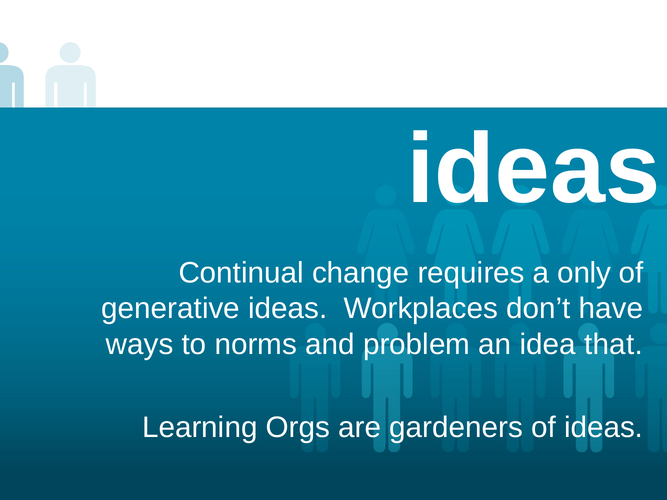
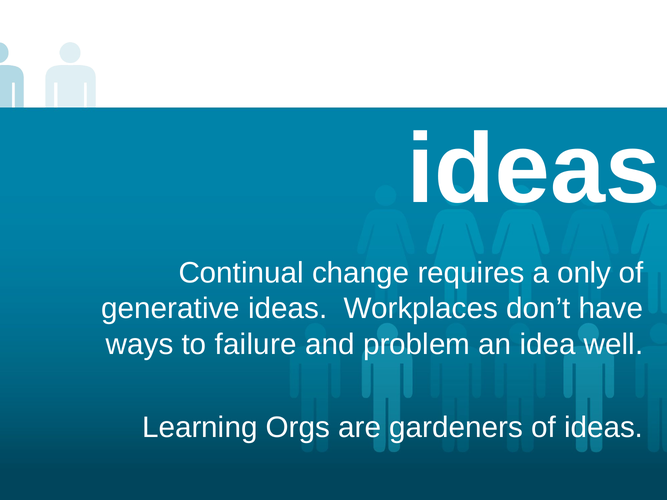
norms: norms -> failure
that: that -> well
